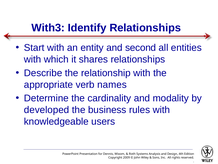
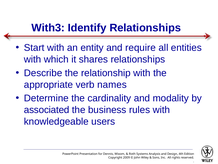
second: second -> require
developed: developed -> associated
